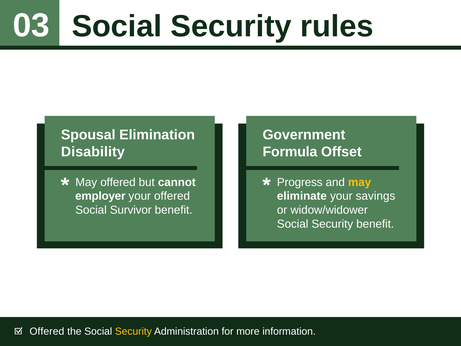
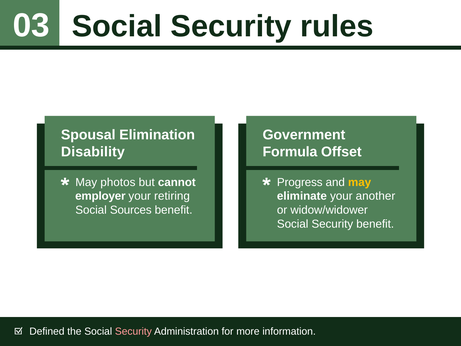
May offered: offered -> photos
your offered: offered -> retiring
savings: savings -> another
Survivor: Survivor -> Sources
Offered at (47, 331): Offered -> Defined
Security at (133, 331) colour: yellow -> pink
